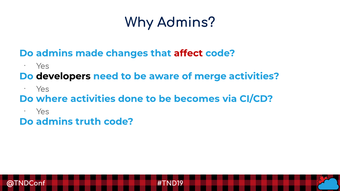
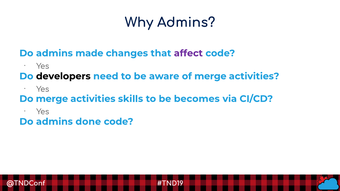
affect colour: red -> purple
Do where: where -> merge
done: done -> skills
truth: truth -> done
